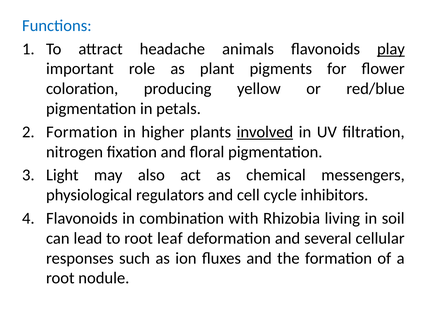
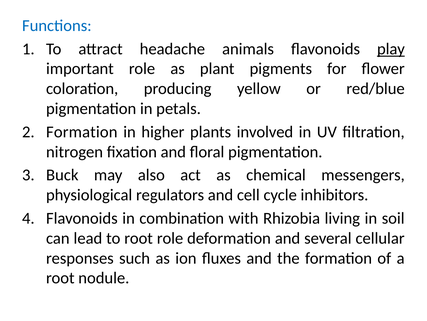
involved underline: present -> none
Light: Light -> Buck
root leaf: leaf -> role
